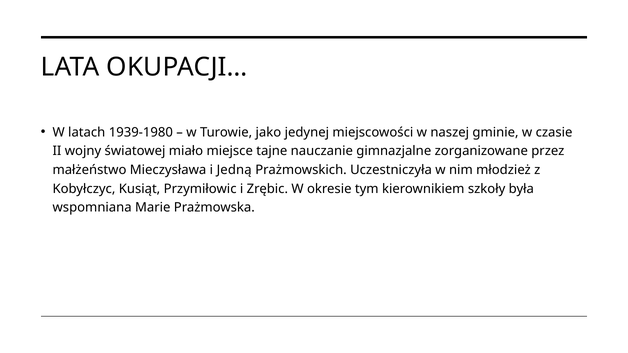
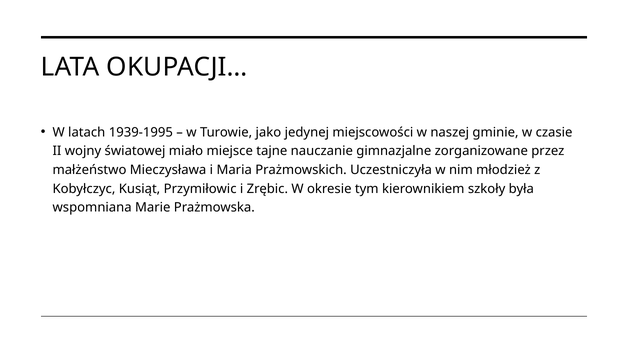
1939-1980: 1939-1980 -> 1939-1995
Jedną: Jedną -> Maria
